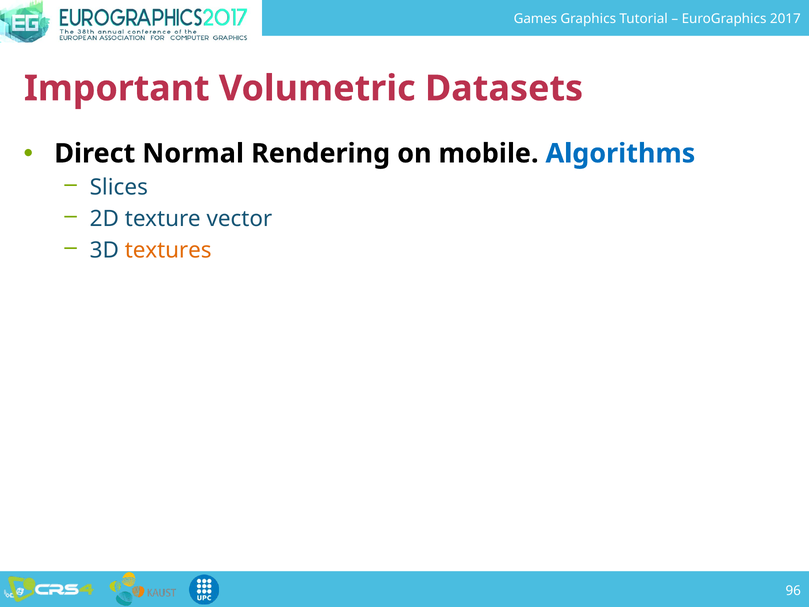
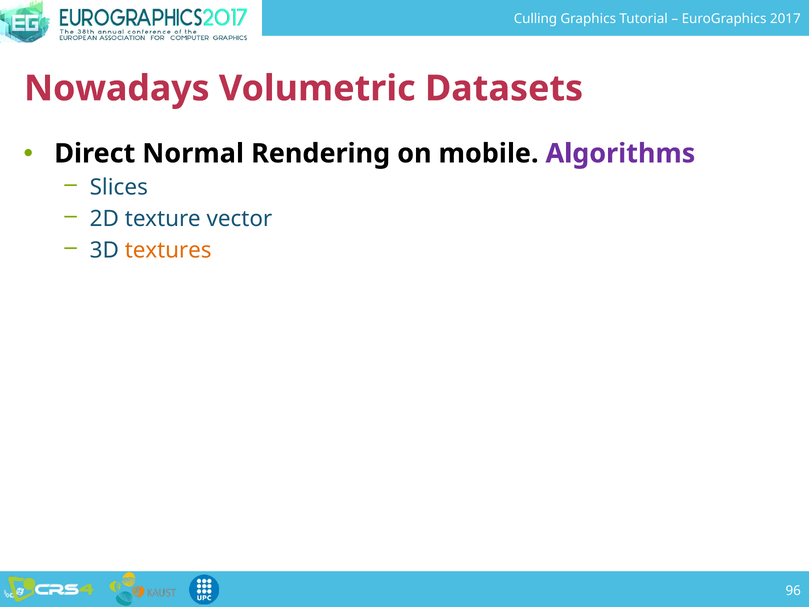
Games: Games -> Culling
Important: Important -> Nowadays
Algorithms colour: blue -> purple
